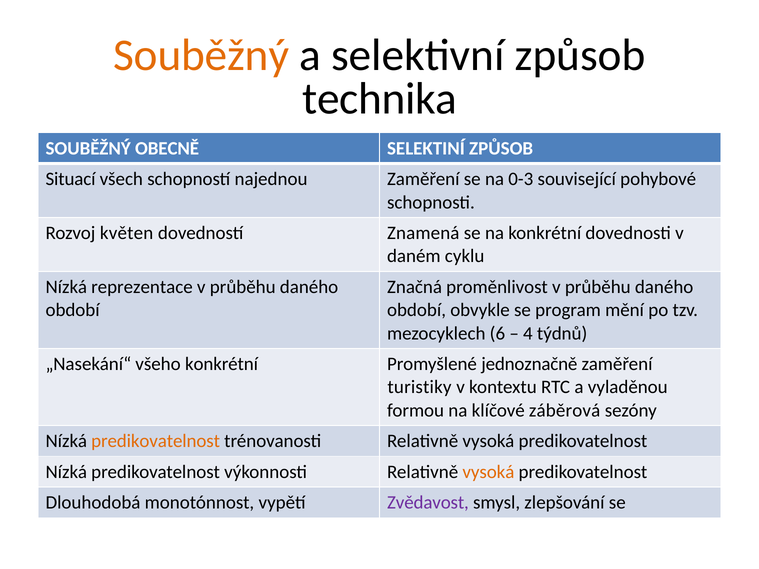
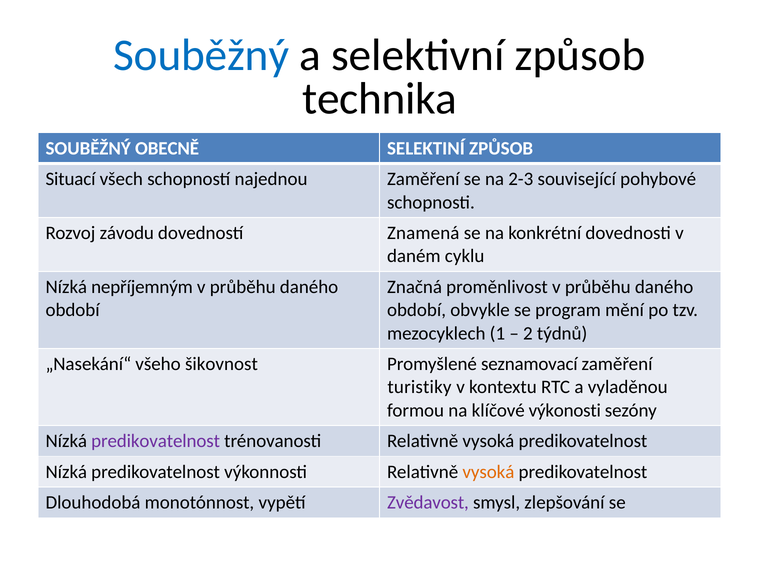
Souběžný at (201, 55) colour: orange -> blue
0-3: 0-3 -> 2-3
květen: květen -> závodu
reprezentace: reprezentace -> nepříjemným
6: 6 -> 1
4: 4 -> 2
všeho konkrétní: konkrétní -> šikovnost
jednoznačně: jednoznačně -> seznamovací
záběrová: záběrová -> výkonosti
predikovatelnost at (156, 441) colour: orange -> purple
